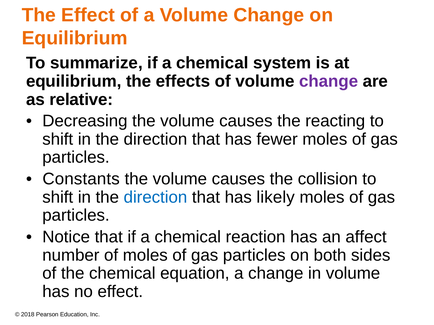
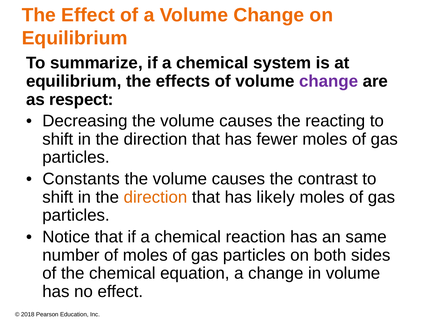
relative: relative -> respect
collision: collision -> contrast
direction at (155, 198) colour: blue -> orange
affect: affect -> same
